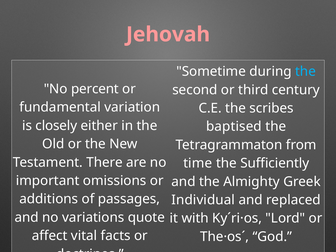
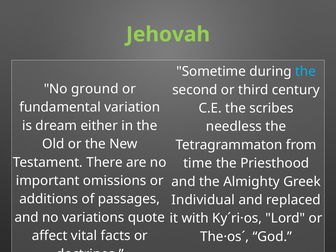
Jehovah colour: pink -> light green
percent: percent -> ground
closely: closely -> dream
baptised: baptised -> needless
Sufficiently: Sufficiently -> Priesthood
